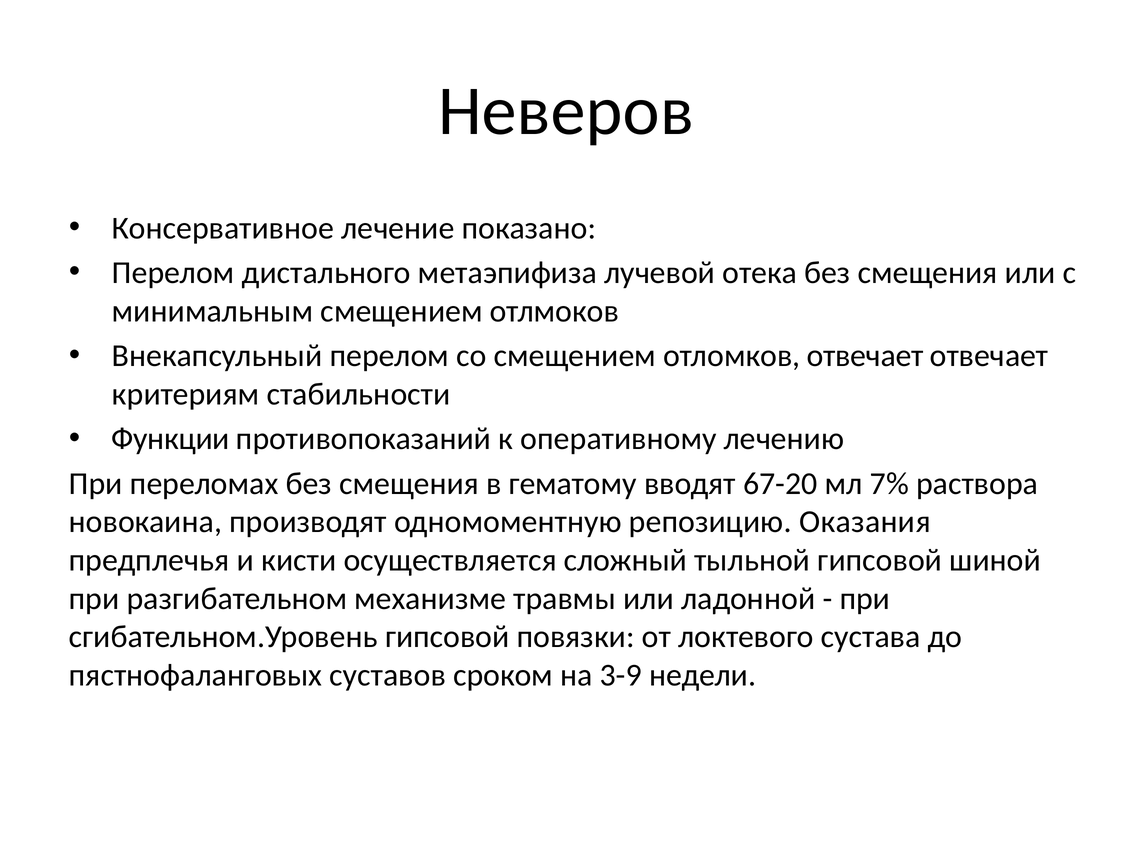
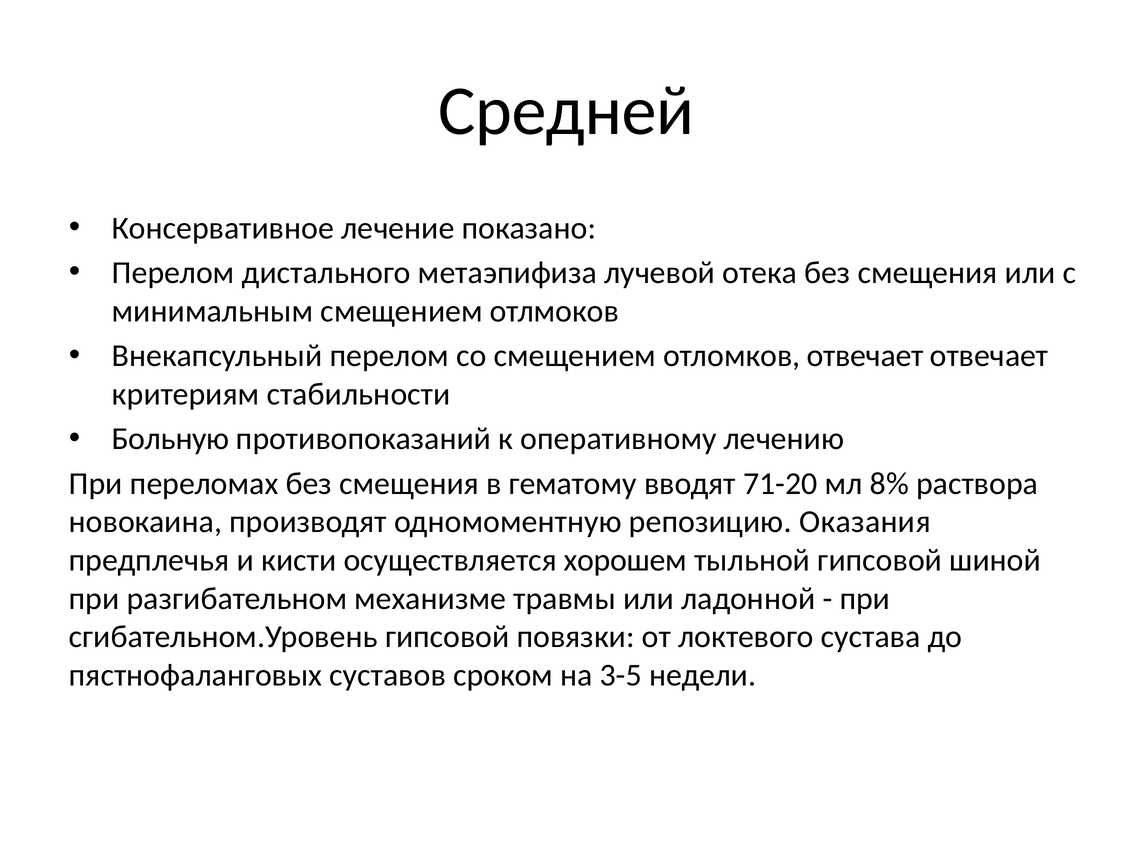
Неверов: Неверов -> Средней
Функции: Функции -> Больную
67-20: 67-20 -> 71-20
7%: 7% -> 8%
сложный: сложный -> хорошем
3-9: 3-9 -> 3-5
